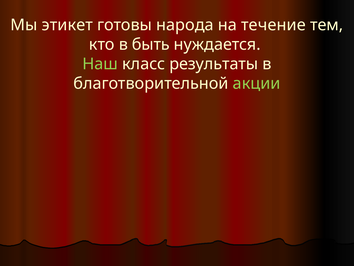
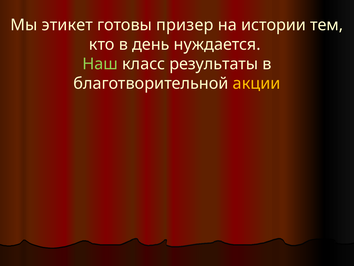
народа: народа -> призер
течение: течение -> истории
быть: быть -> день
акции colour: light green -> yellow
